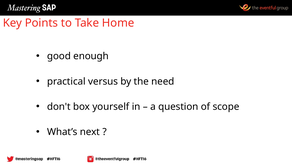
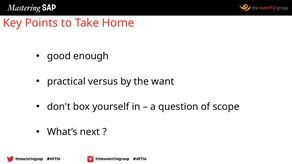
need: need -> want
